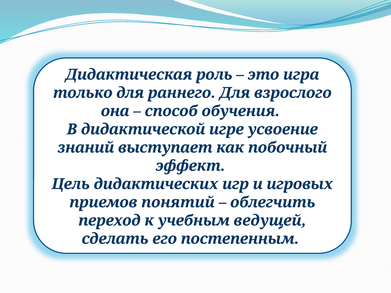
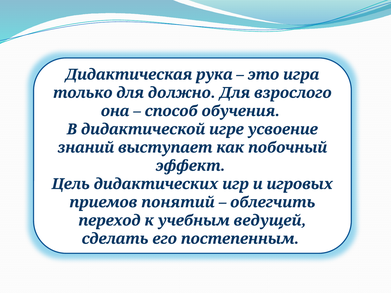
роль: роль -> рука
раннего: раннего -> должно
